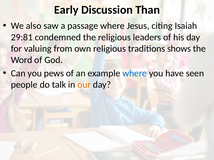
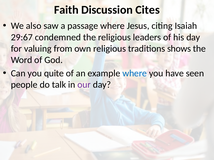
Early: Early -> Faith
Than: Than -> Cites
29:81: 29:81 -> 29:67
pews: pews -> quite
our colour: orange -> purple
